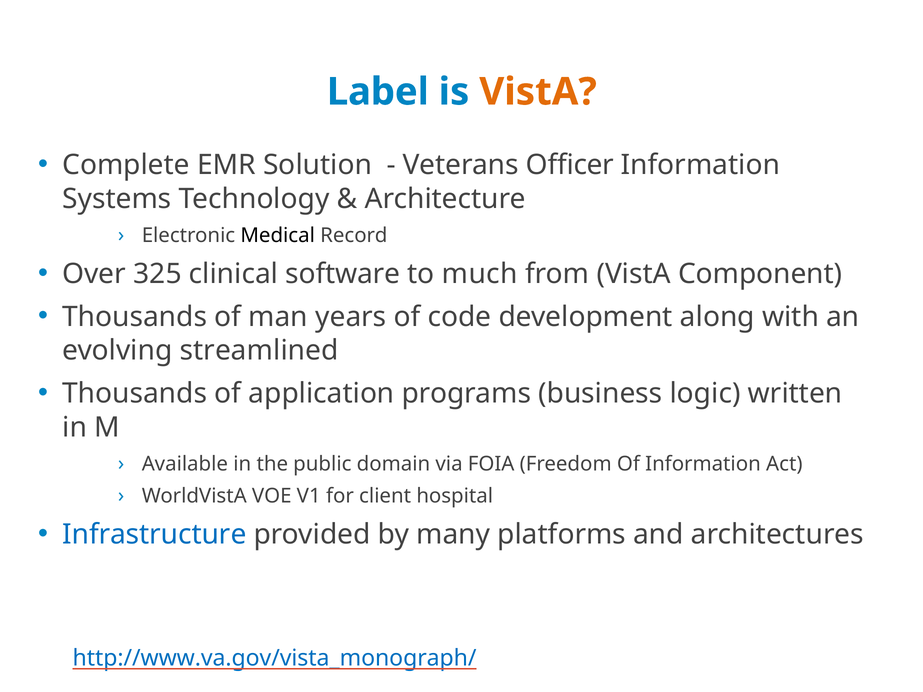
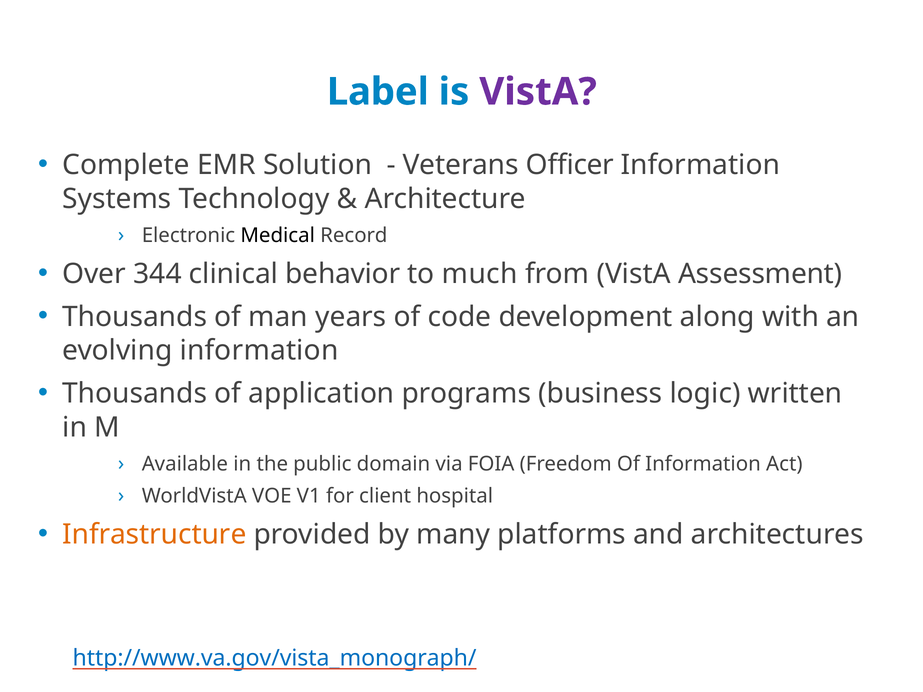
VistA at (538, 92) colour: orange -> purple
325: 325 -> 344
software: software -> behavior
Component: Component -> Assessment
evolving streamlined: streamlined -> information
Infrastructure colour: blue -> orange
